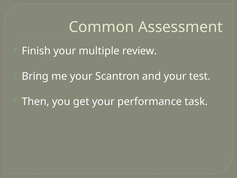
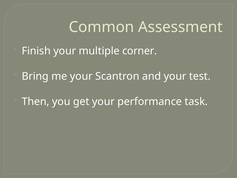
review: review -> corner
